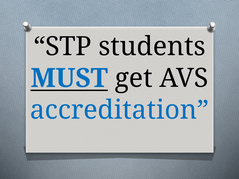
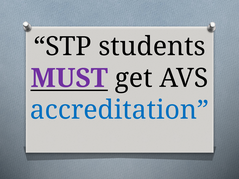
MUST colour: blue -> purple
